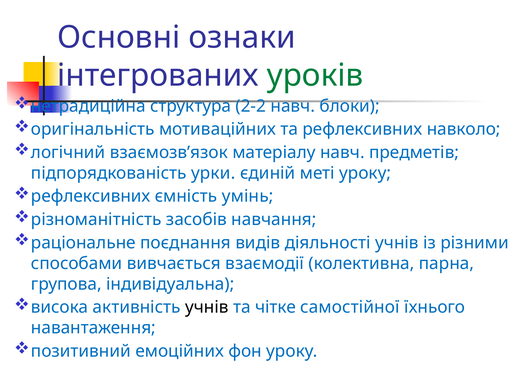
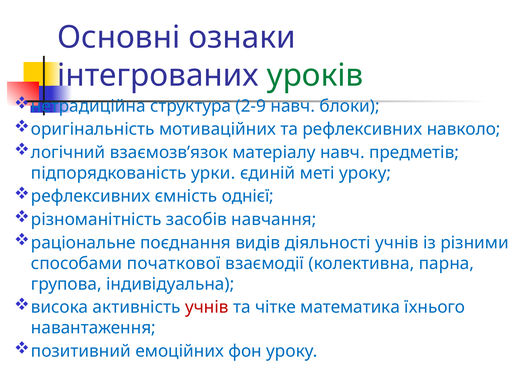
2-2: 2-2 -> 2-9
умінь: умінь -> однієї
вивчається: вивчається -> початкової
учнів at (207, 307) colour: black -> red
самостійної: самостійної -> математика
